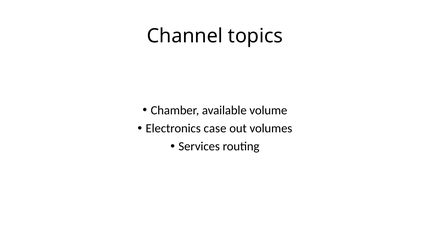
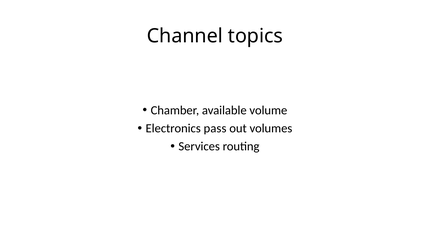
case: case -> pass
